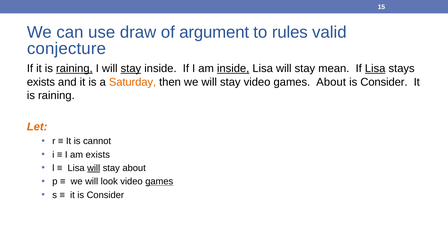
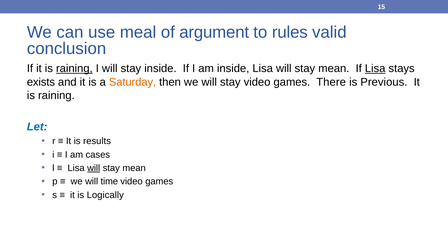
draw: draw -> meal
conjecture: conjecture -> conclusion
stay at (131, 69) underline: present -> none
inside at (233, 69) underline: present -> none
games About: About -> There
Consider at (384, 82): Consider -> Previous
Let colour: orange -> blue
cannot: cannot -> results
am exists: exists -> cases
about at (134, 168): about -> mean
look: look -> time
games at (159, 182) underline: present -> none
it is Consider: Consider -> Logically
